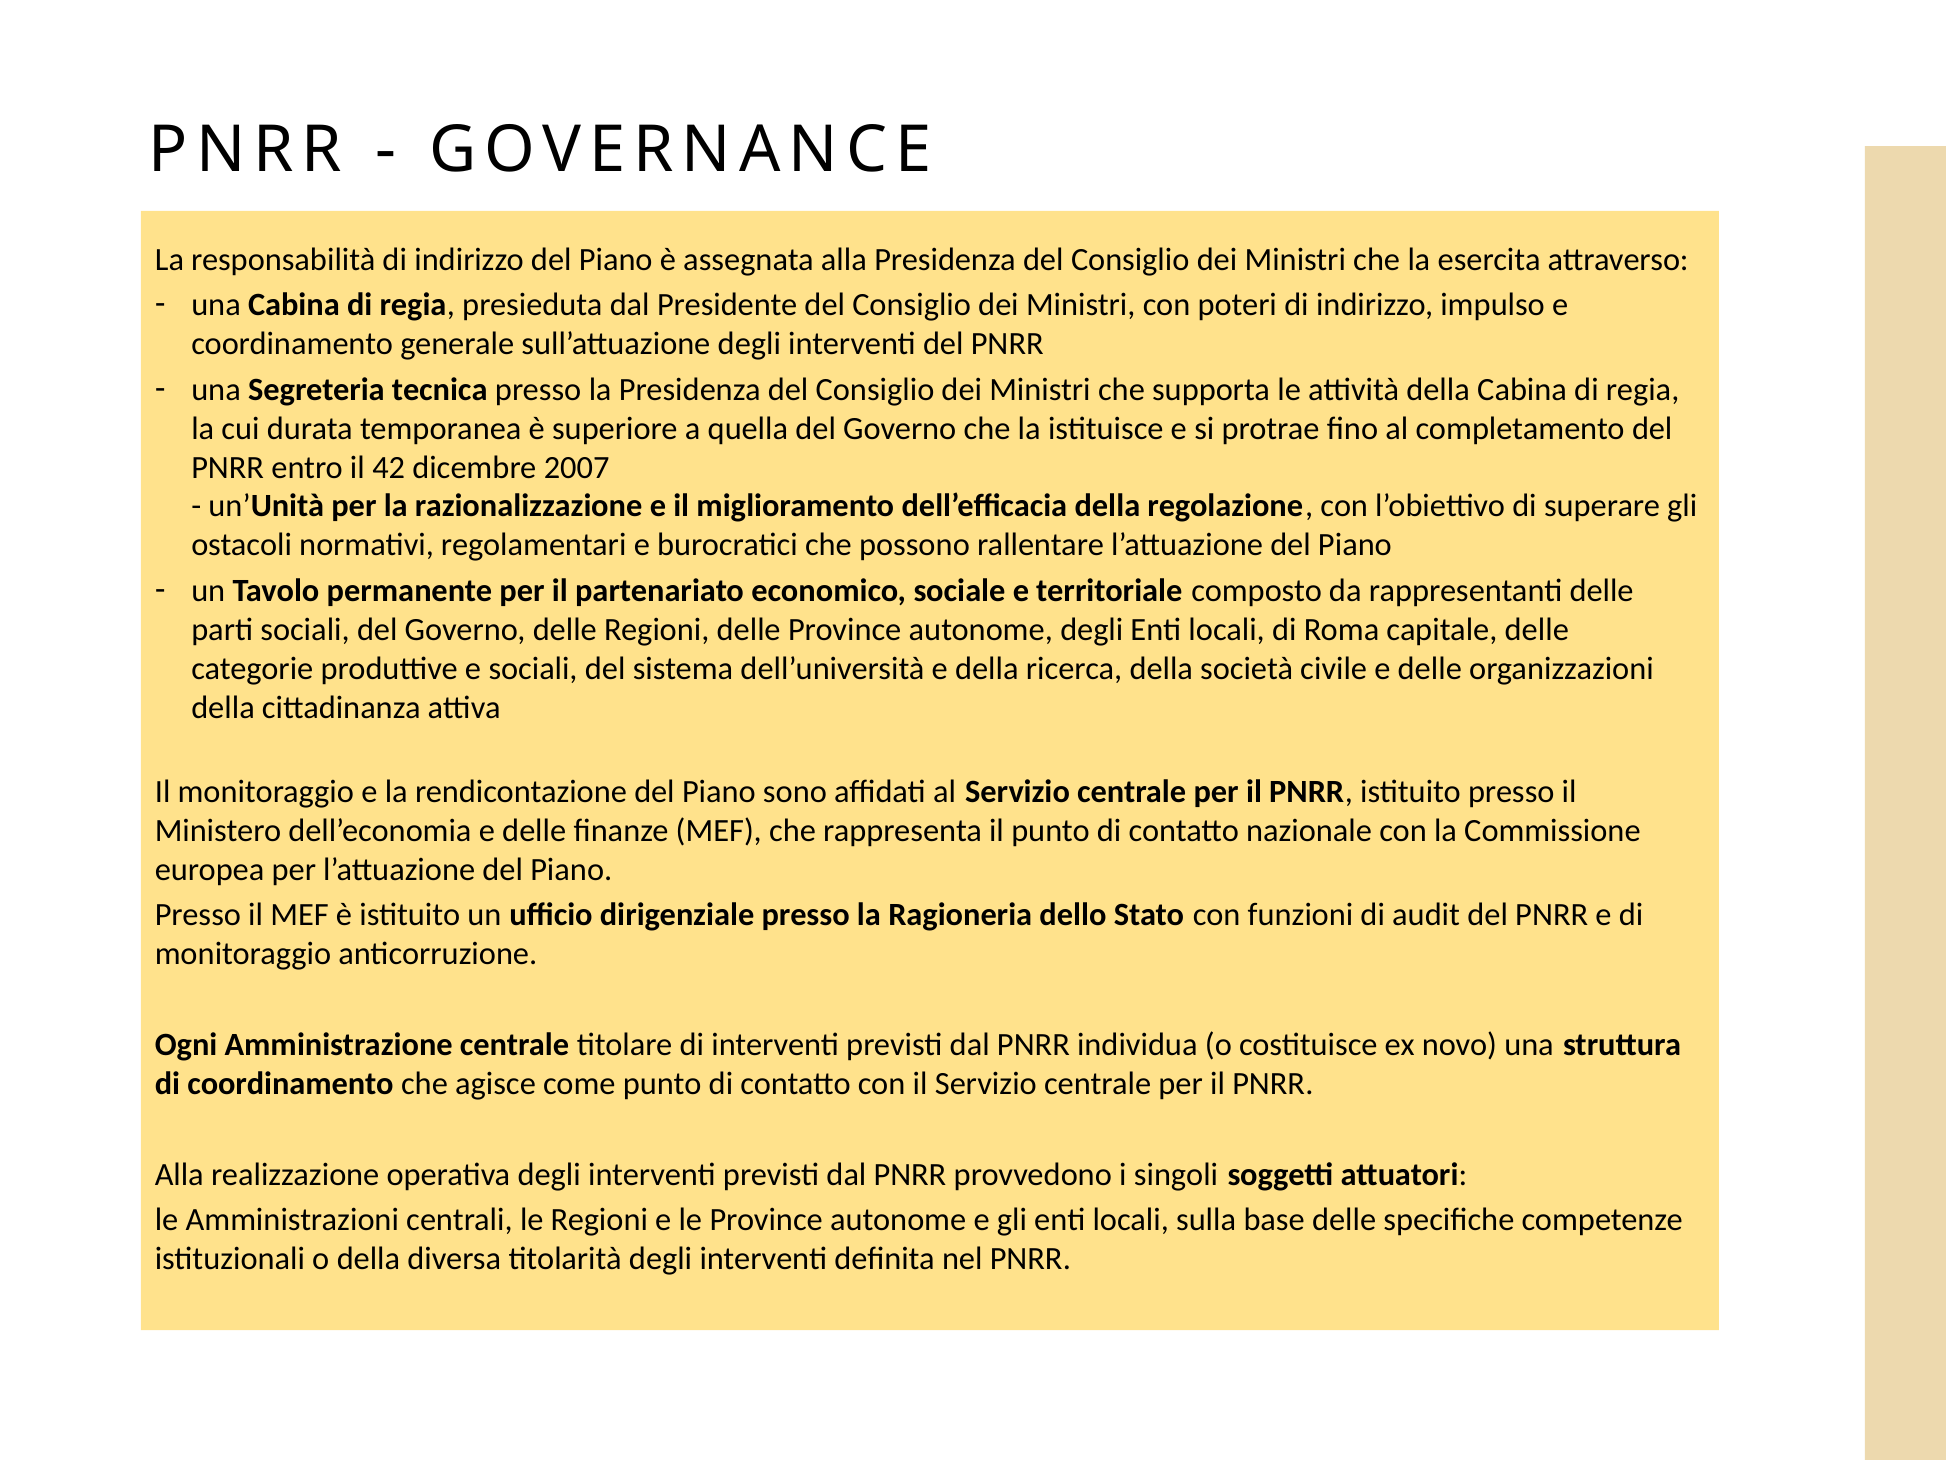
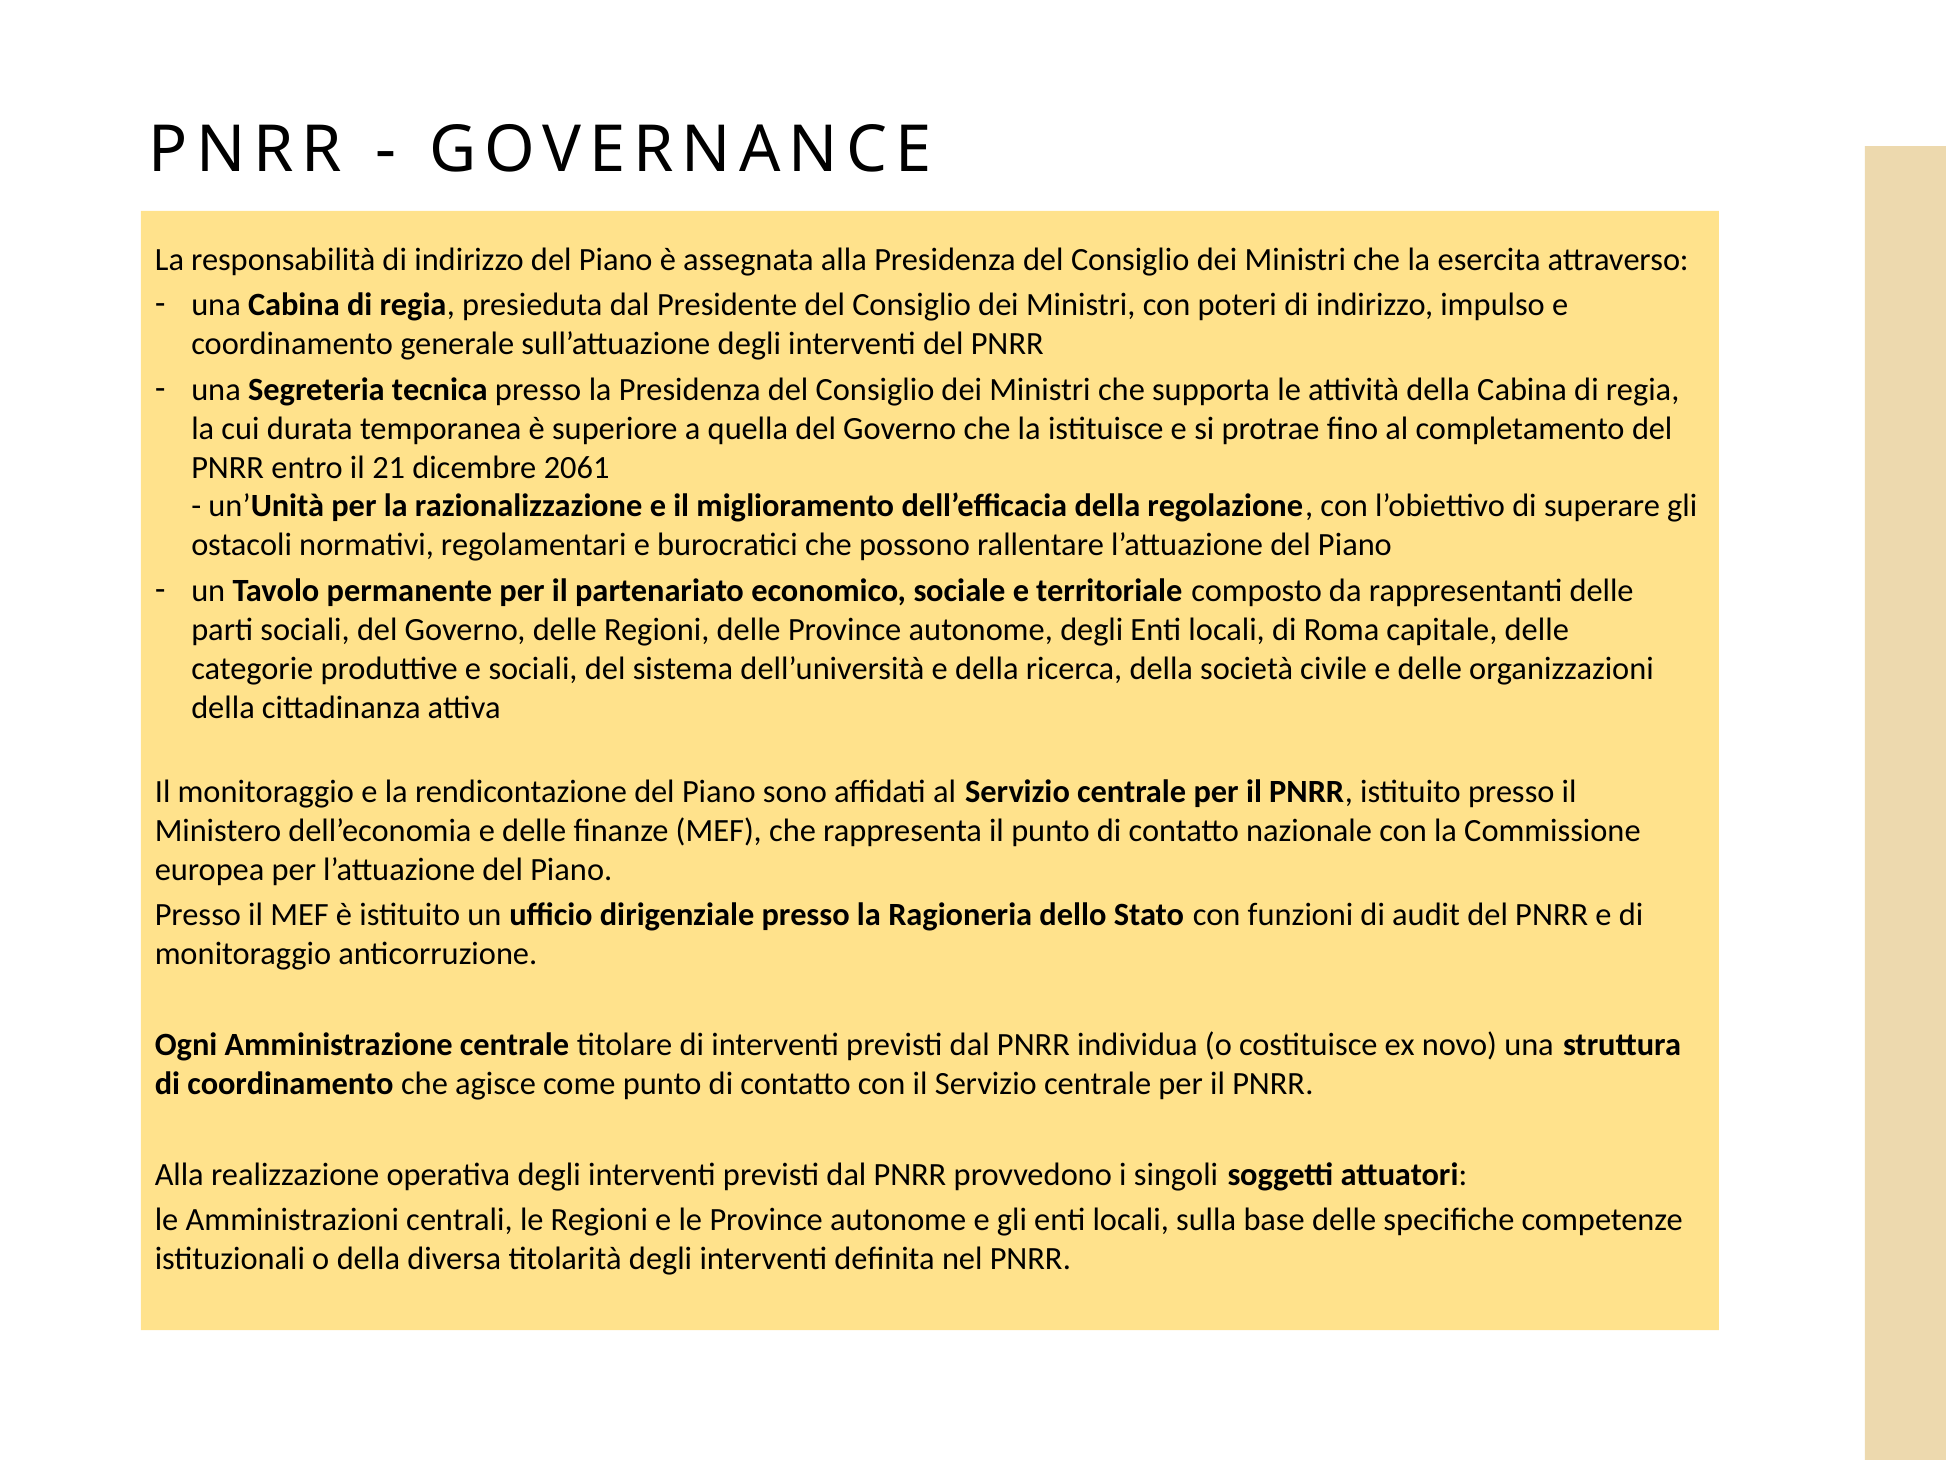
42: 42 -> 21
2007: 2007 -> 2061
